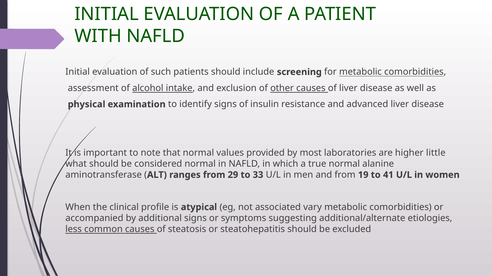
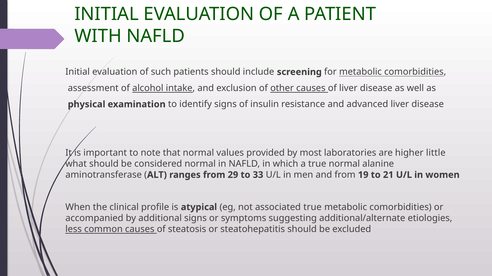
41: 41 -> 21
associated vary: vary -> true
